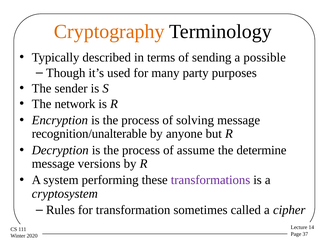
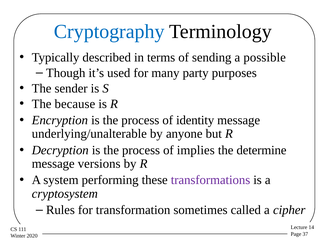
Cryptography colour: orange -> blue
network: network -> because
solving: solving -> identity
recognition/unalterable: recognition/unalterable -> underlying/unalterable
assume: assume -> implies
